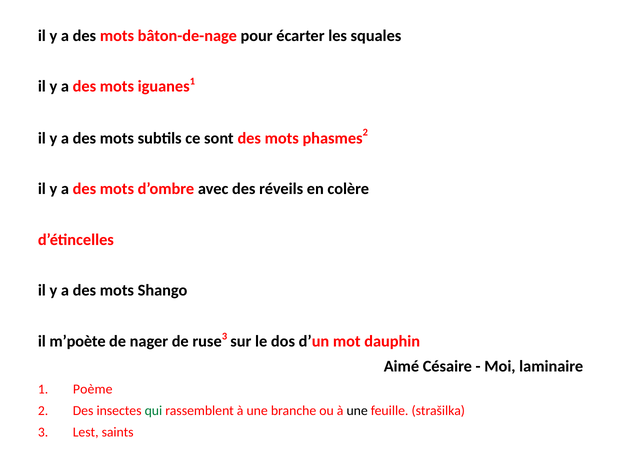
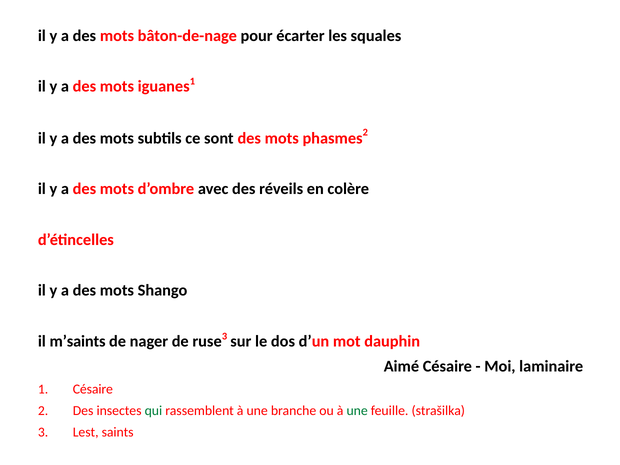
m’poète: m’poète -> m’saints
Poème at (93, 389): Poème -> Césaire
une at (357, 411) colour: black -> green
